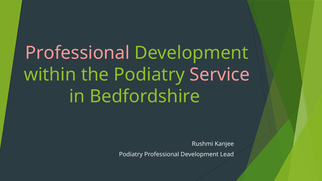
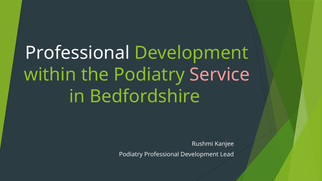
Professional at (77, 53) colour: pink -> white
